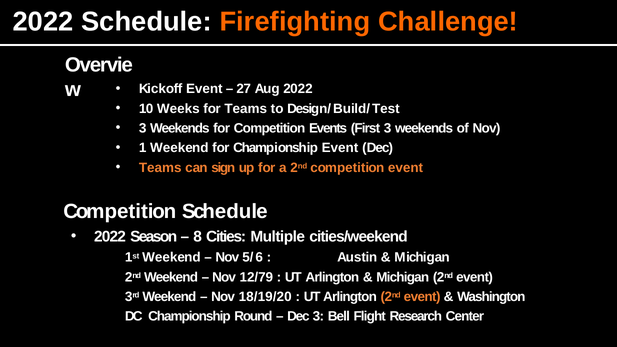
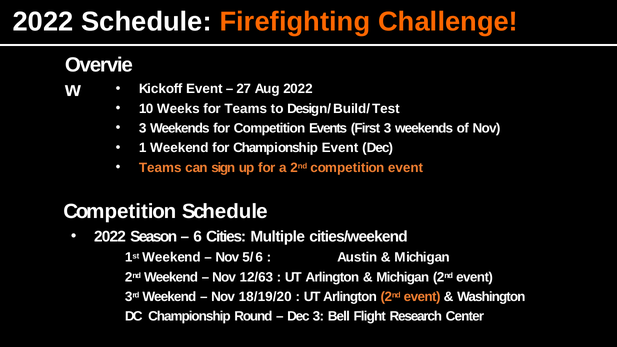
8: 8 -> 6
12/79: 12/79 -> 12/63
